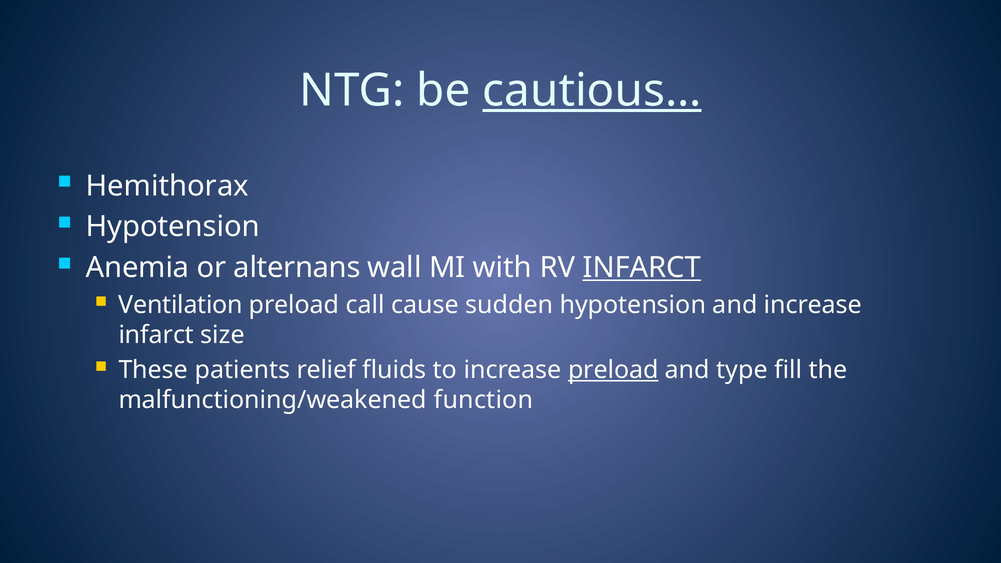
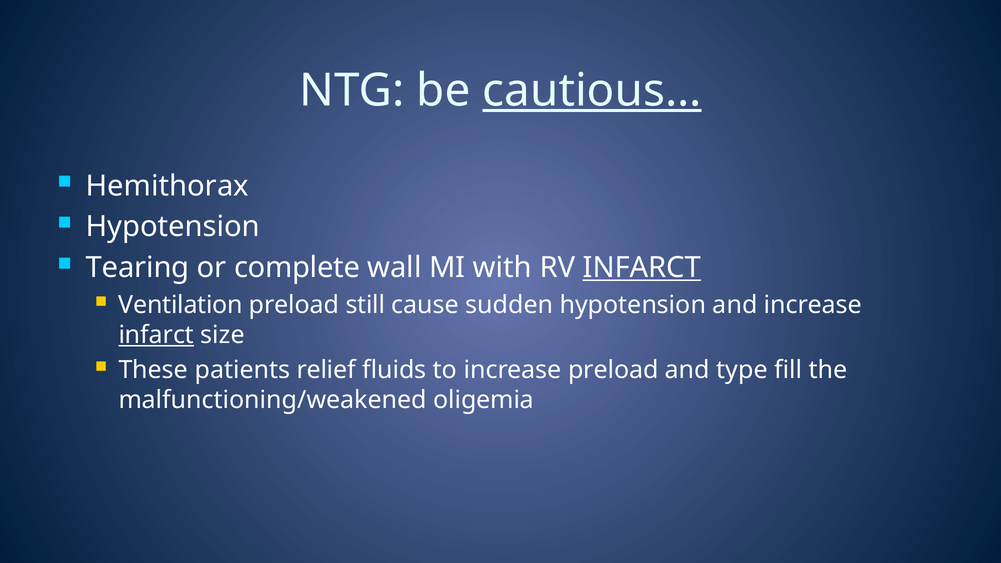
Anemia: Anemia -> Tearing
alternans: alternans -> complete
call: call -> still
infarct at (156, 335) underline: none -> present
preload at (613, 370) underline: present -> none
function: function -> oligemia
